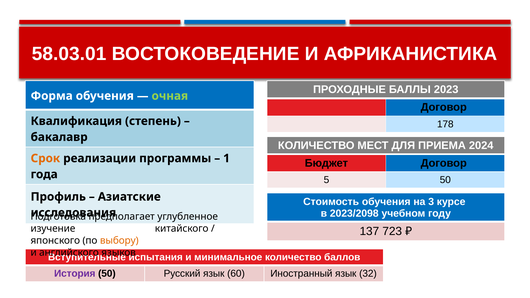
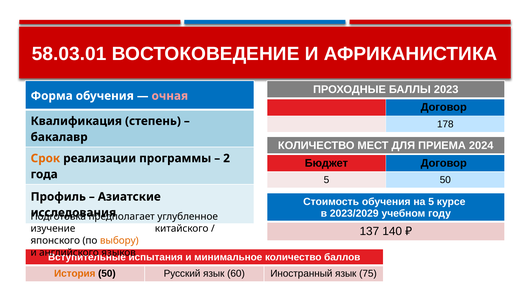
очная colour: light green -> pink
1: 1 -> 2
на 3: 3 -> 5
2023/2098: 2023/2098 -> 2023/2029
723: 723 -> 140
История colour: purple -> orange
32: 32 -> 75
